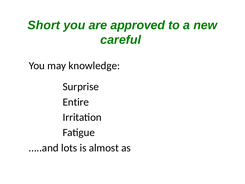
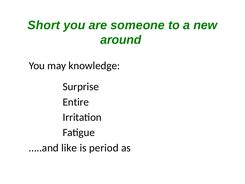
approved: approved -> someone
careful: careful -> around
lots: lots -> like
almost: almost -> period
